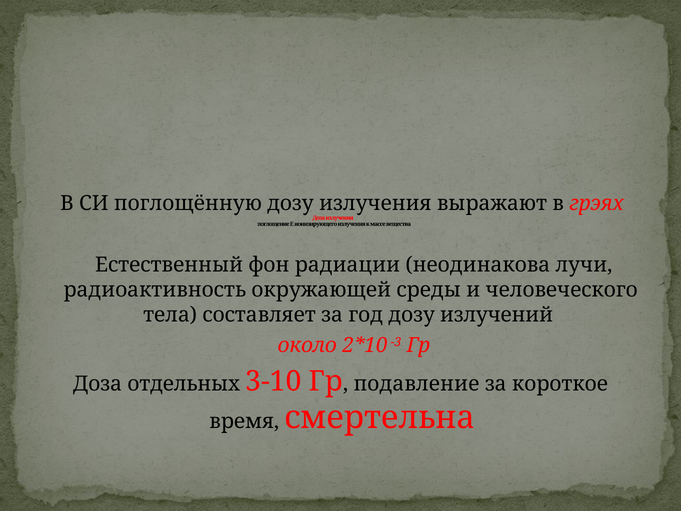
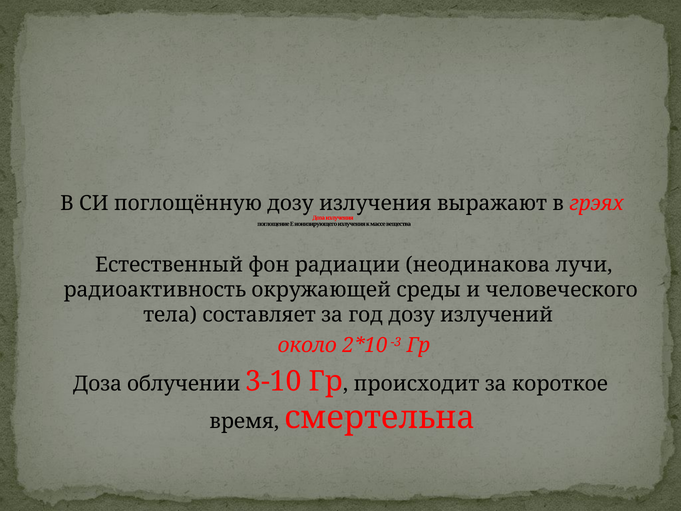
отдельных: отдельных -> облучении
подавление: подавление -> происходит
